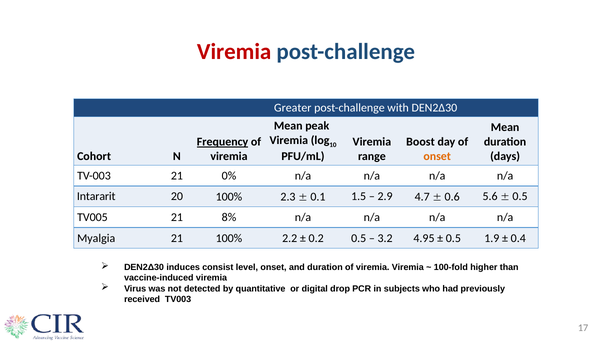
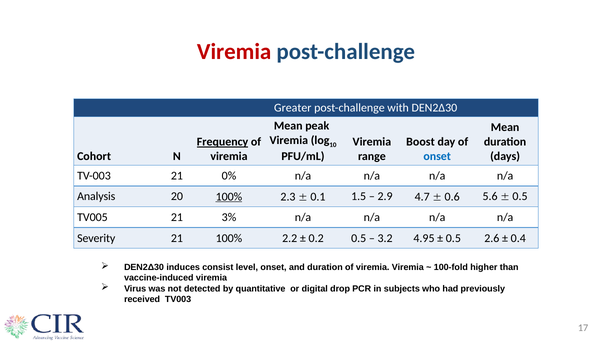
onset at (437, 157) colour: orange -> blue
Intararit: Intararit -> Analysis
100% at (229, 197) underline: none -> present
8%: 8% -> 3%
Myalgia: Myalgia -> Severity
1.9: 1.9 -> 2.6
